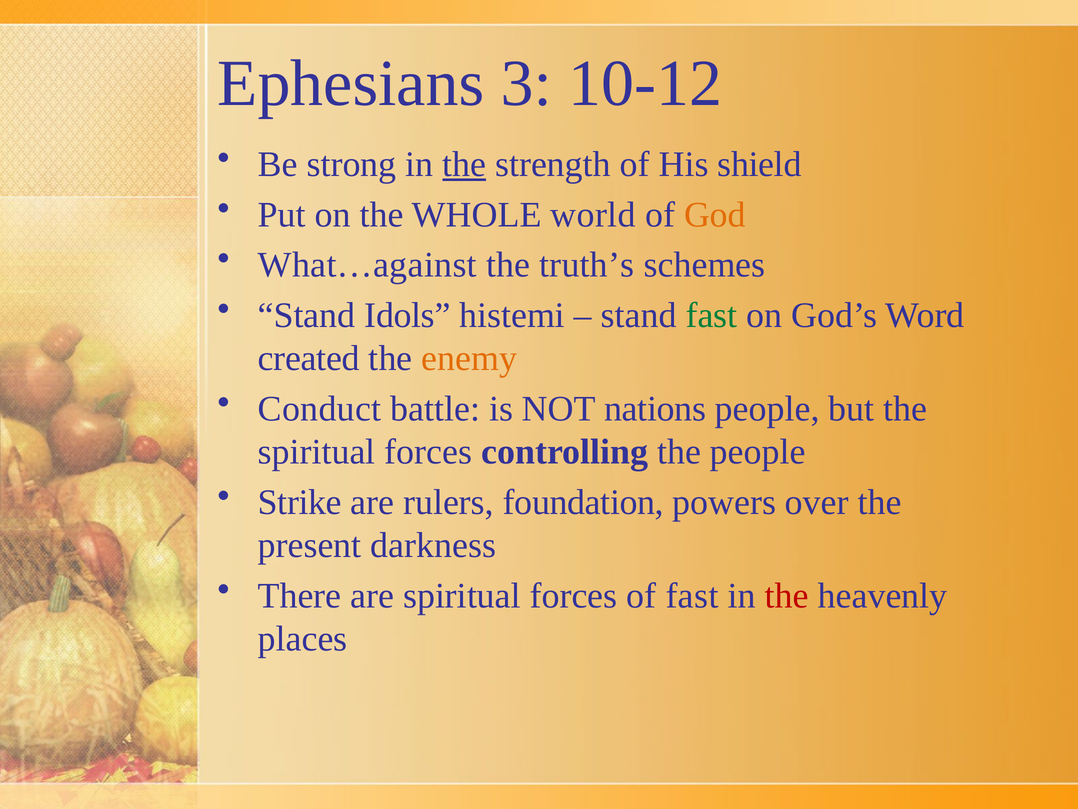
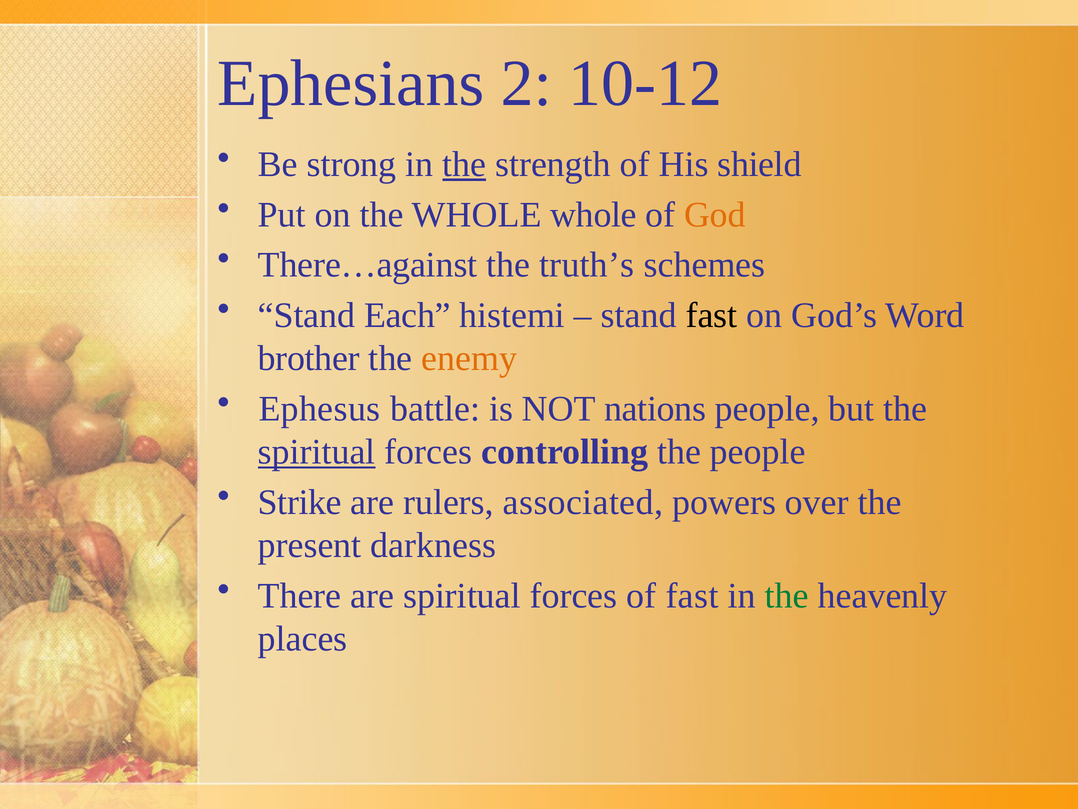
3: 3 -> 2
WHOLE world: world -> whole
What…against: What…against -> There…against
Idols: Idols -> Each
fast at (711, 315) colour: green -> black
created: created -> brother
Conduct: Conduct -> Ephesus
spiritual at (317, 452) underline: none -> present
foundation: foundation -> associated
the at (787, 595) colour: red -> green
